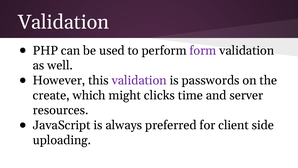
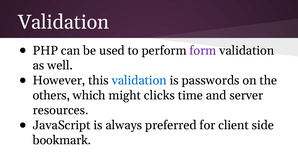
validation at (139, 80) colour: purple -> blue
create: create -> others
uploading: uploading -> bookmark
